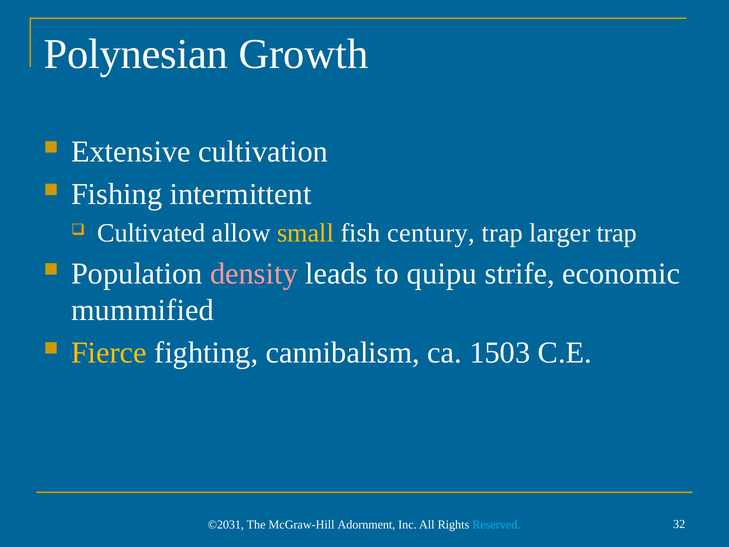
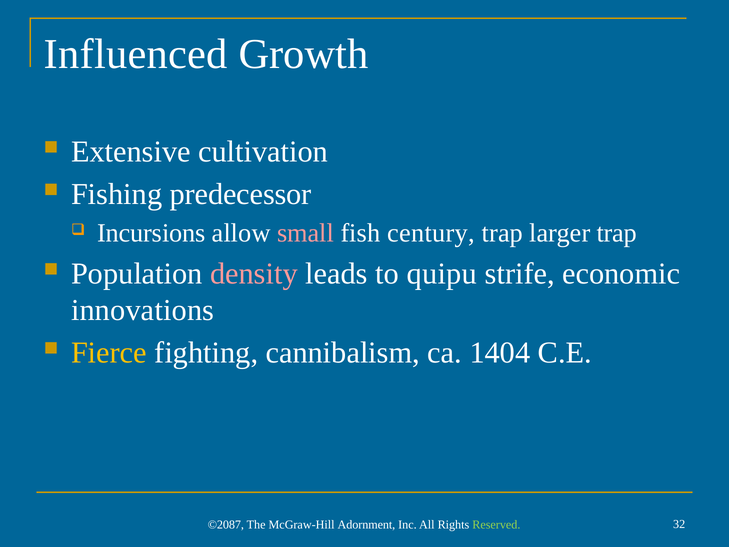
Polynesian: Polynesian -> Influenced
intermittent: intermittent -> predecessor
Cultivated: Cultivated -> Incursions
small colour: yellow -> pink
mummified: mummified -> innovations
1503: 1503 -> 1404
©2031: ©2031 -> ©2087
Reserved colour: light blue -> light green
